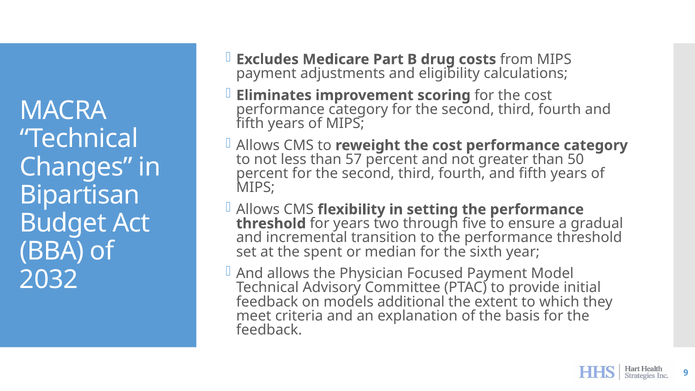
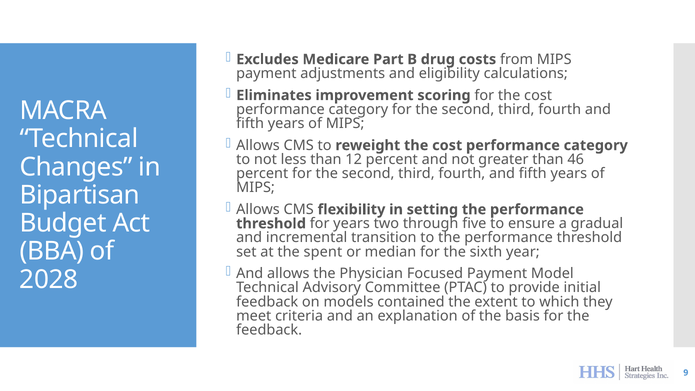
57: 57 -> 12
50: 50 -> 46
2032: 2032 -> 2028
additional: additional -> contained
